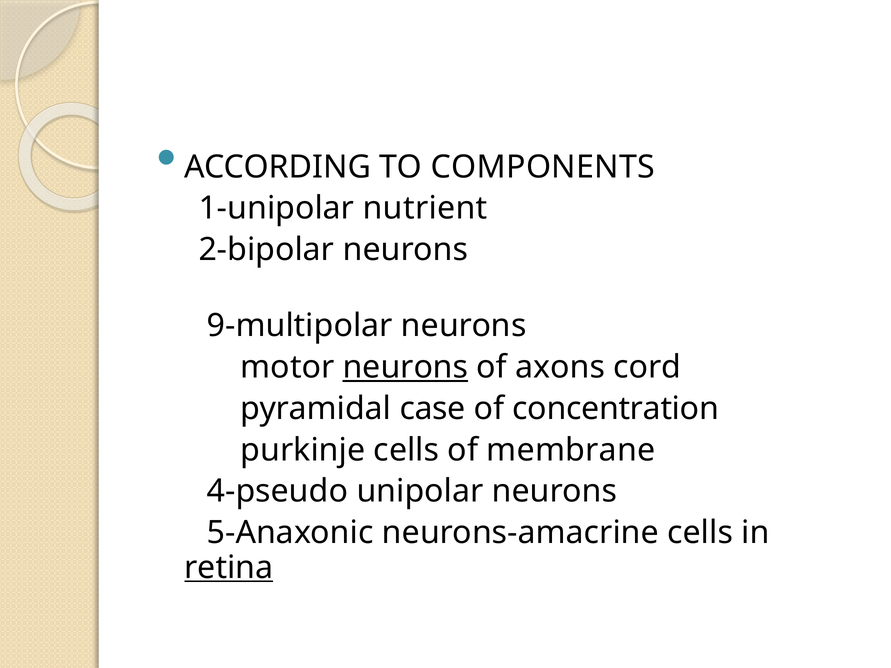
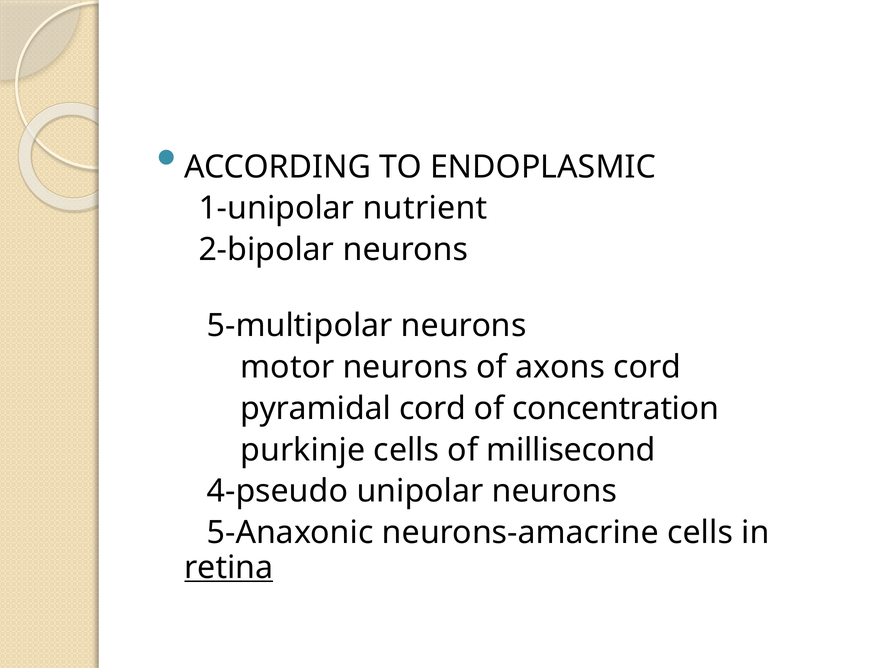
COMPONENTS: COMPONENTS -> ENDOPLASMIC
9-multipolar: 9-multipolar -> 5-multipolar
neurons at (405, 367) underline: present -> none
pyramidal case: case -> cord
membrane: membrane -> millisecond
